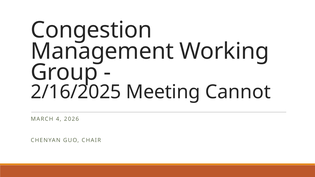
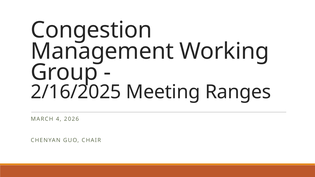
Cannot: Cannot -> Ranges
